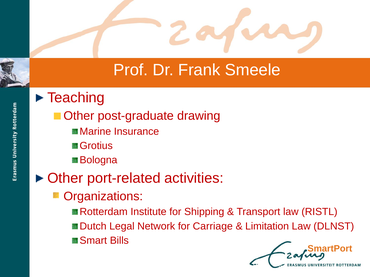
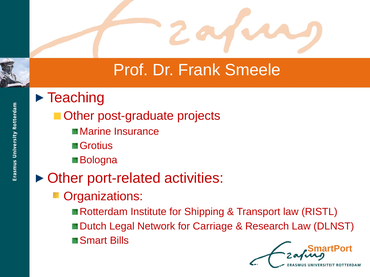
drawing: drawing -> projects
Limitation: Limitation -> Research
